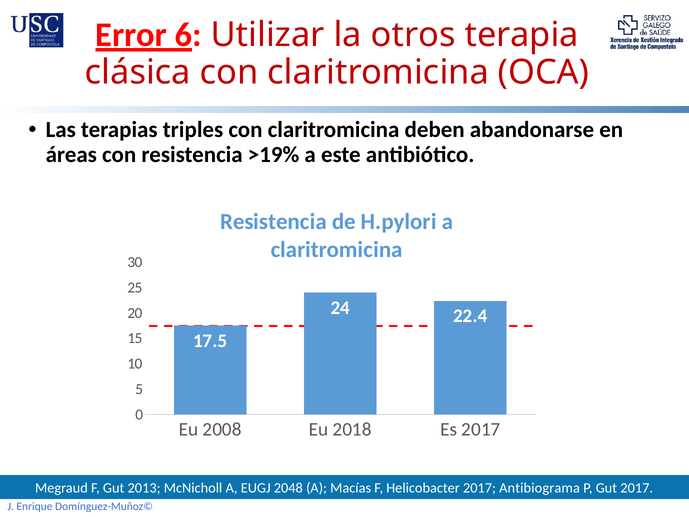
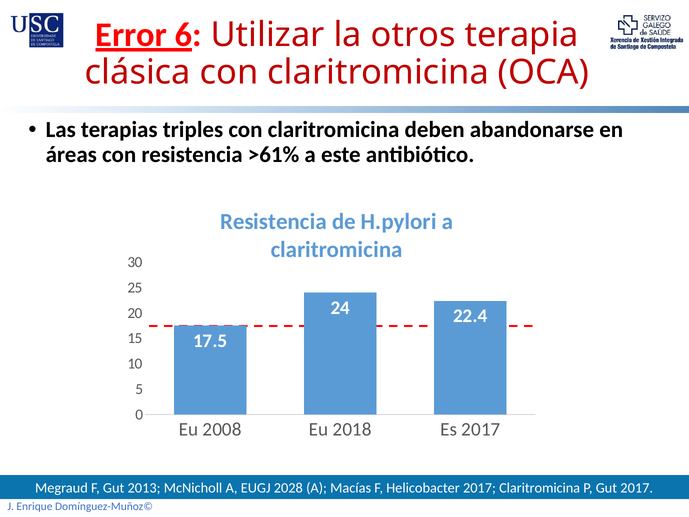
>19%: >19% -> >61%
2048: 2048 -> 2028
2017 Antibiograma: Antibiograma -> Claritromicina
